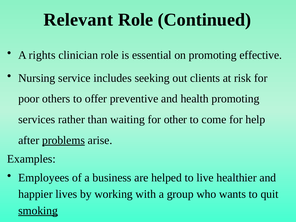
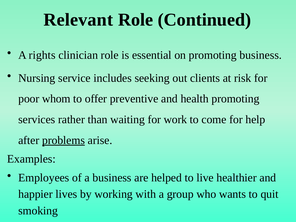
promoting effective: effective -> business
others: others -> whom
other: other -> work
smoking underline: present -> none
